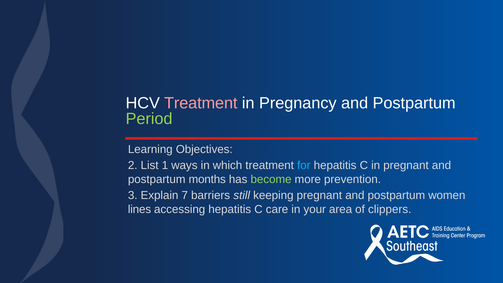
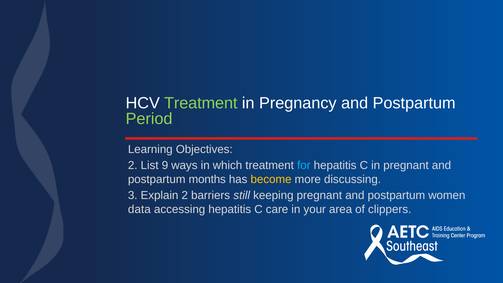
Treatment at (201, 103) colour: pink -> light green
1: 1 -> 9
become colour: light green -> yellow
prevention: prevention -> discussing
Explain 7: 7 -> 2
lines: lines -> data
